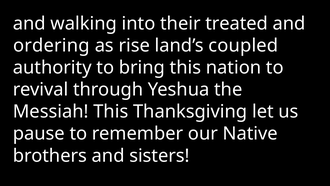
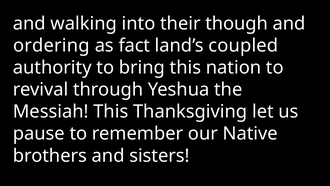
treated: treated -> though
rise: rise -> fact
